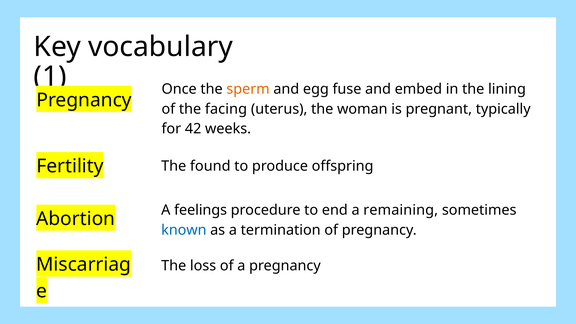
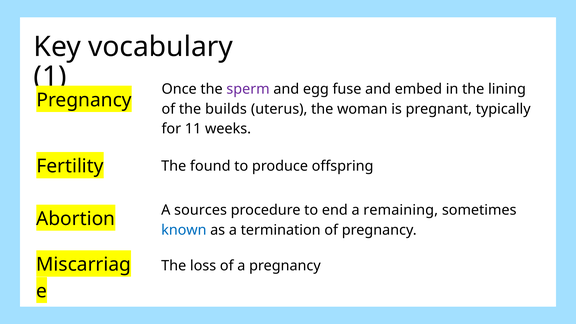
sperm colour: orange -> purple
facing: facing -> builds
42: 42 -> 11
feelings: feelings -> sources
